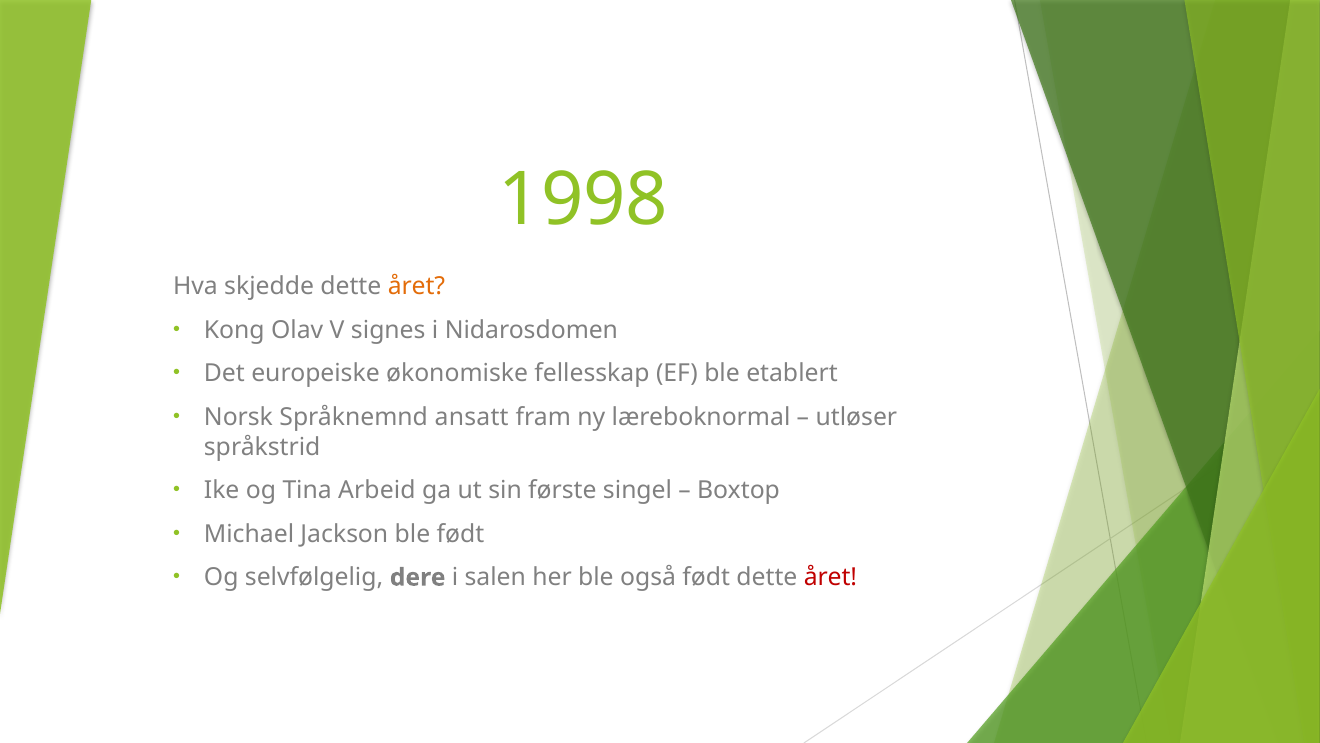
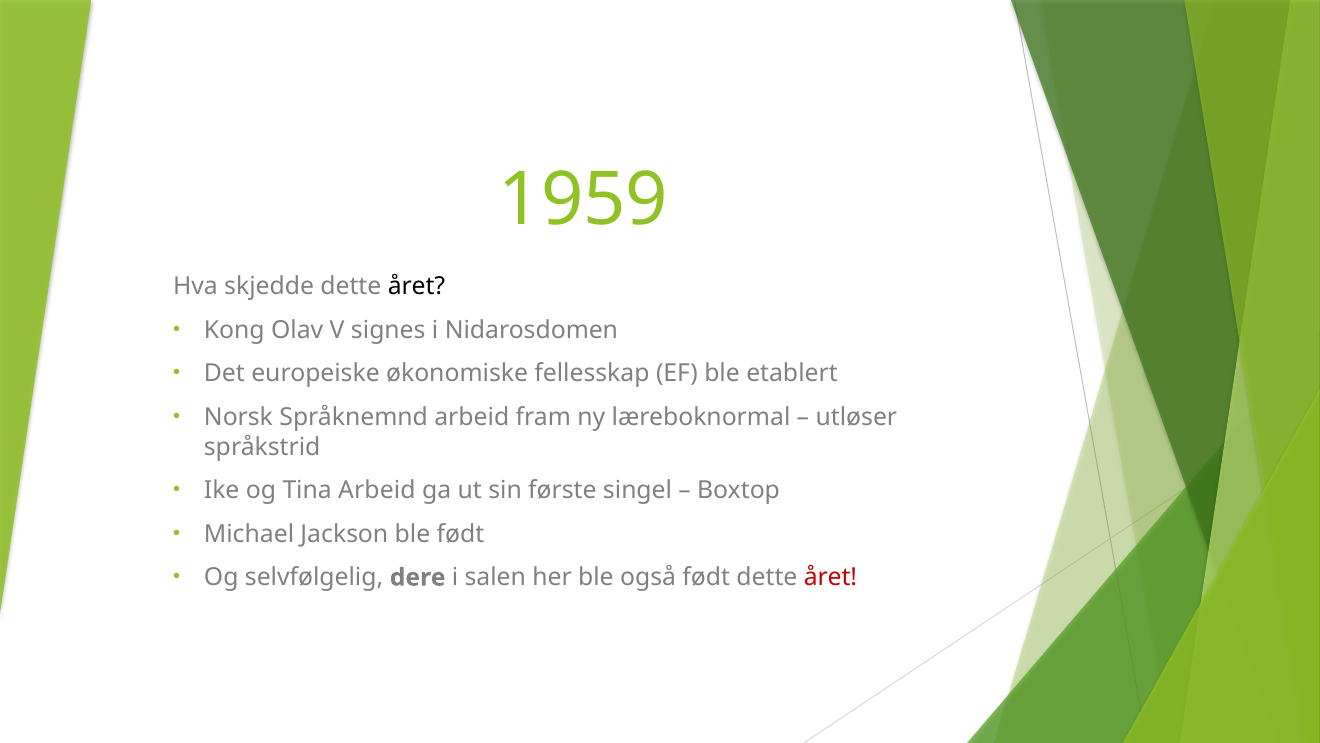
1998: 1998 -> 1959
året at (416, 287) colour: orange -> black
Språknemnd ansatt: ansatt -> arbeid
